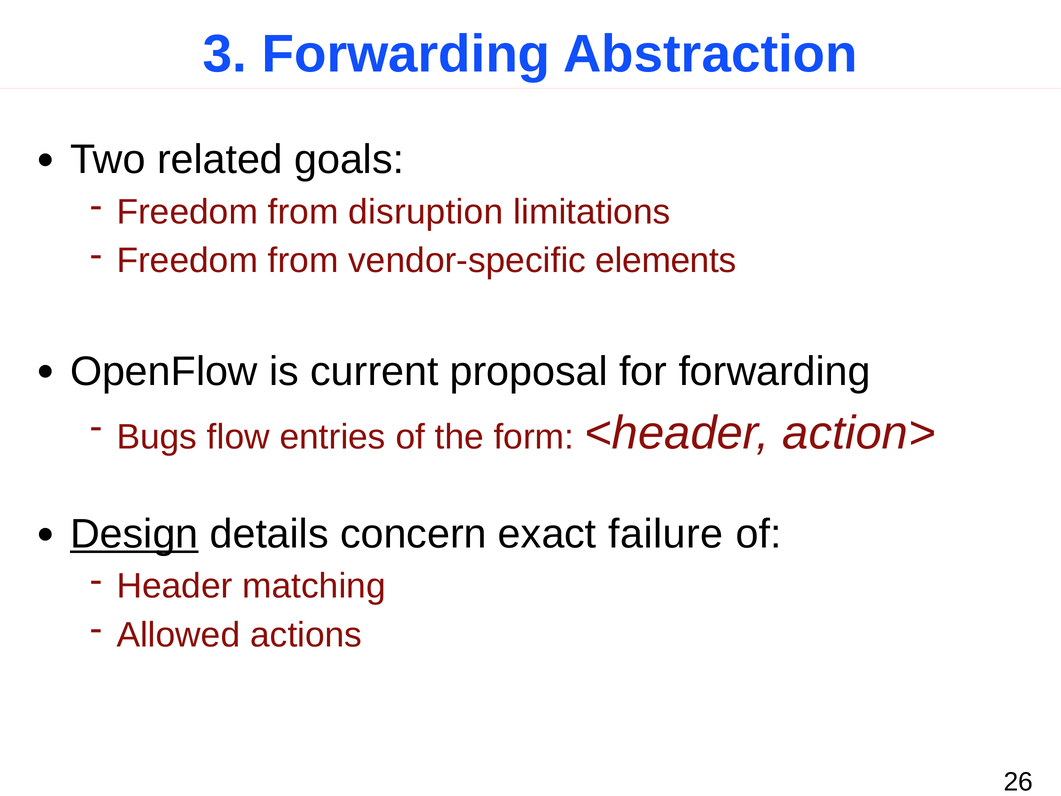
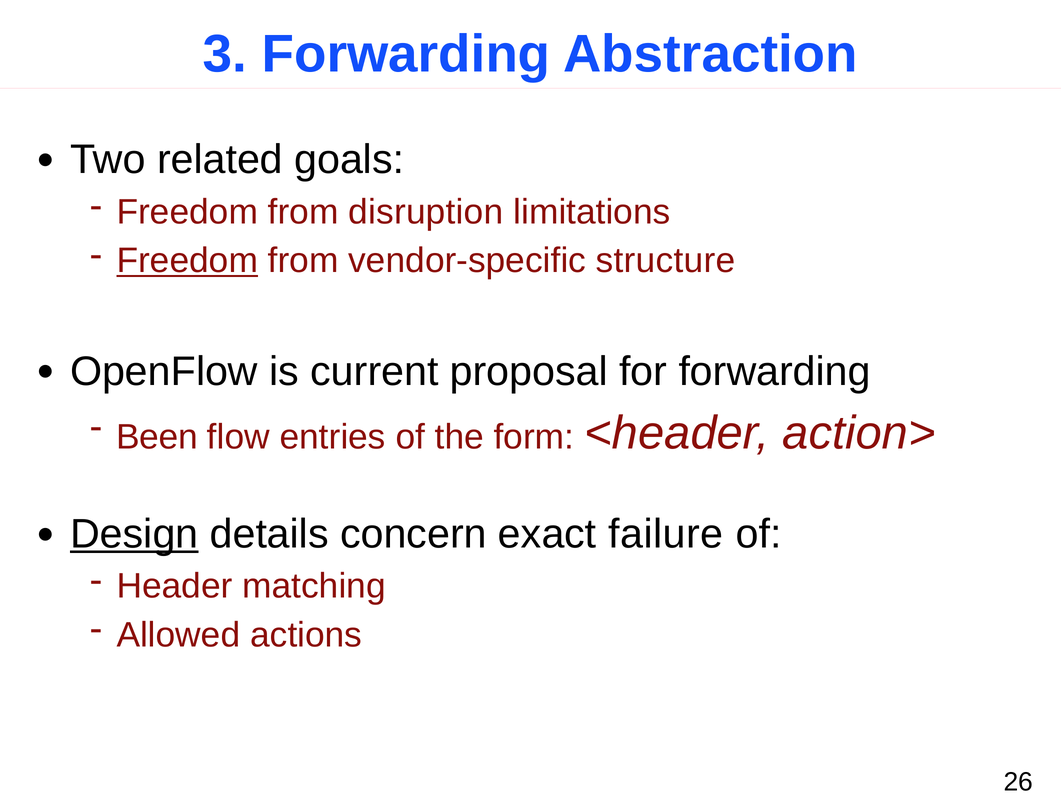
Freedom at (187, 261) underline: none -> present
elements: elements -> structure
Bugs: Bugs -> Been
